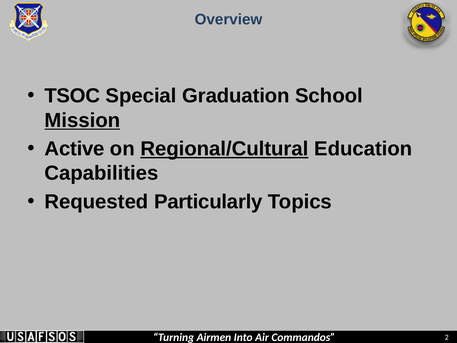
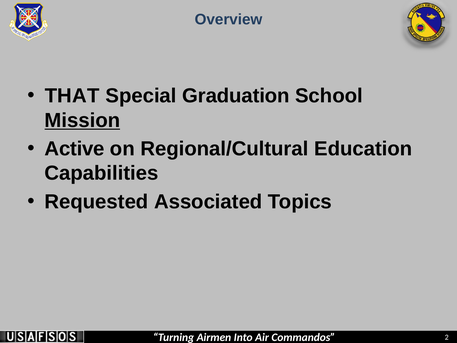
TSOC: TSOC -> THAT
Regional/Cultural underline: present -> none
Particularly: Particularly -> Associated
